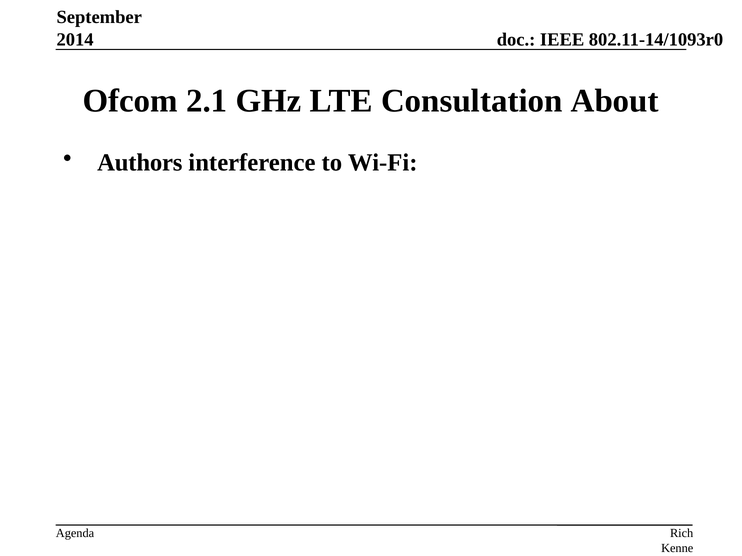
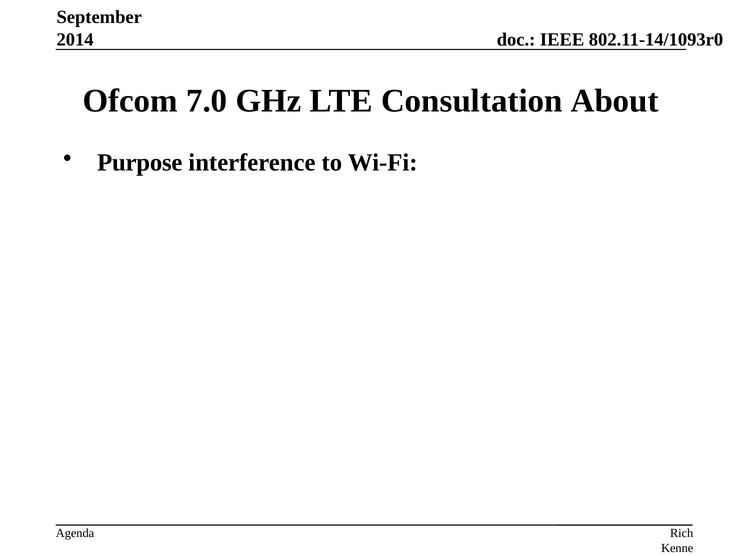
2.1: 2.1 -> 7.0
Authors: Authors -> Purpose
